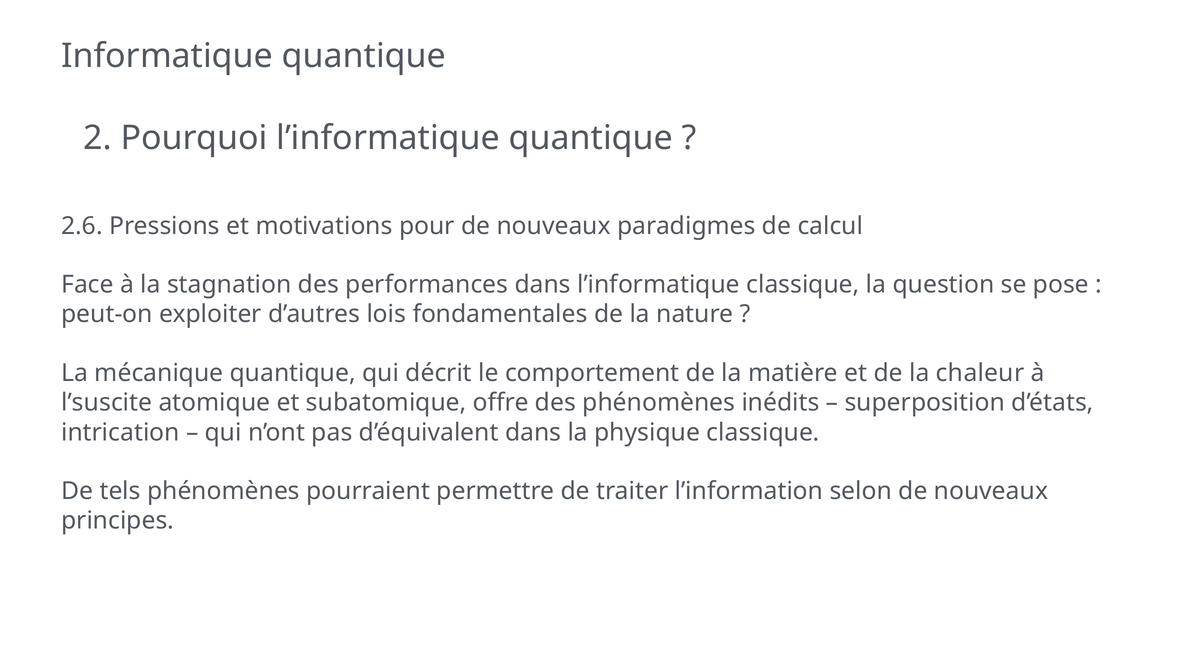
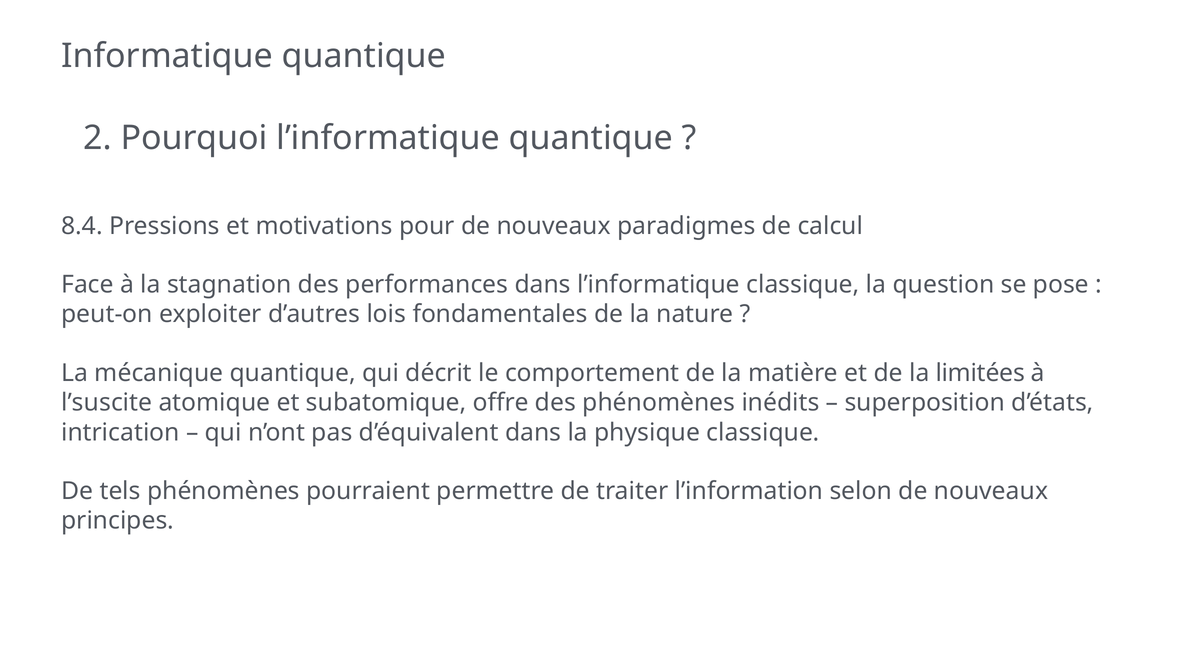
2.6: 2.6 -> 8.4
chaleur: chaleur -> limitées
